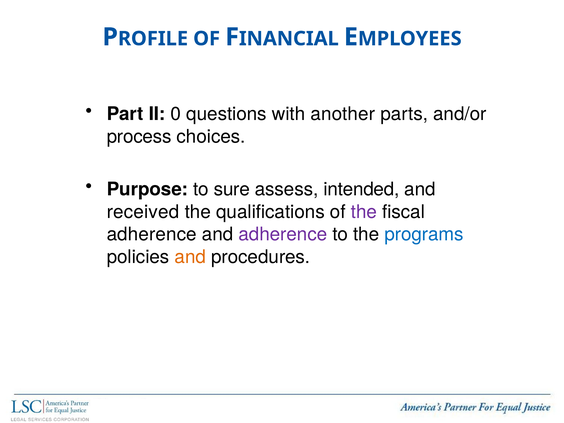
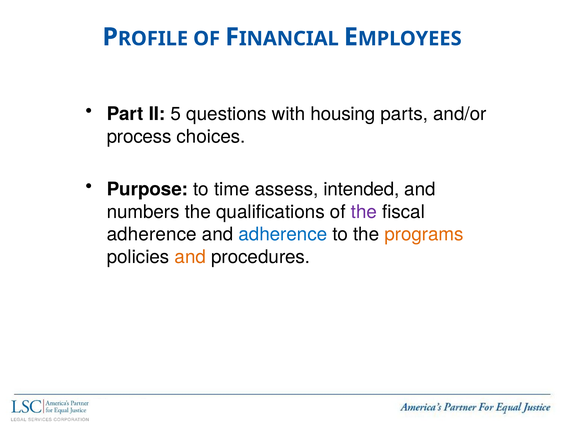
0: 0 -> 5
another: another -> housing
sure: sure -> time
received: received -> numbers
adherence at (283, 234) colour: purple -> blue
programs colour: blue -> orange
